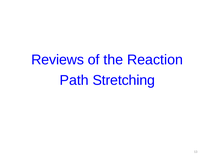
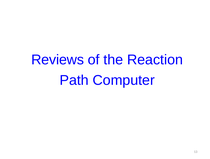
Stretching: Stretching -> Computer
